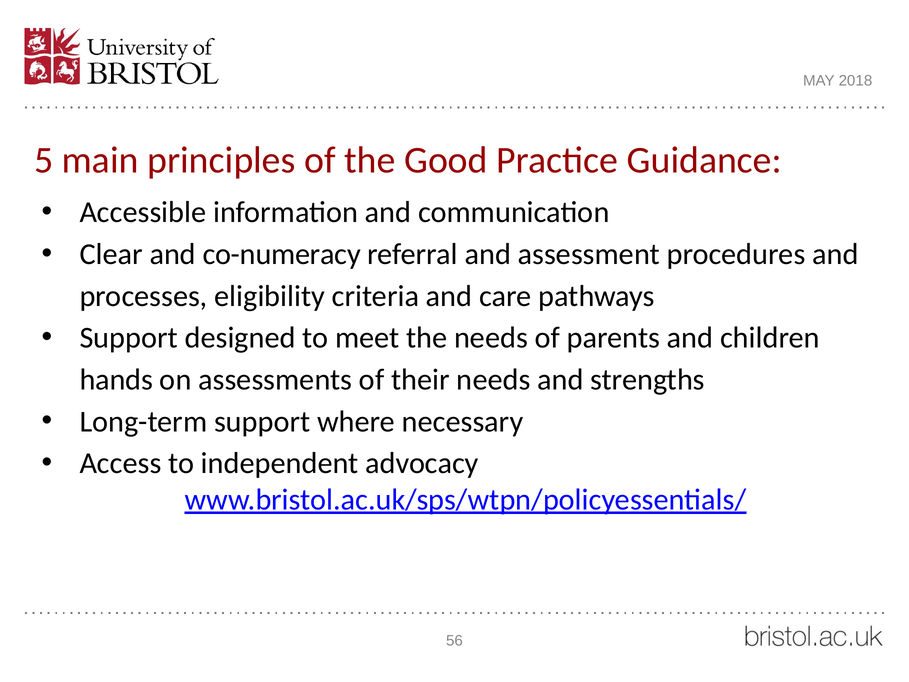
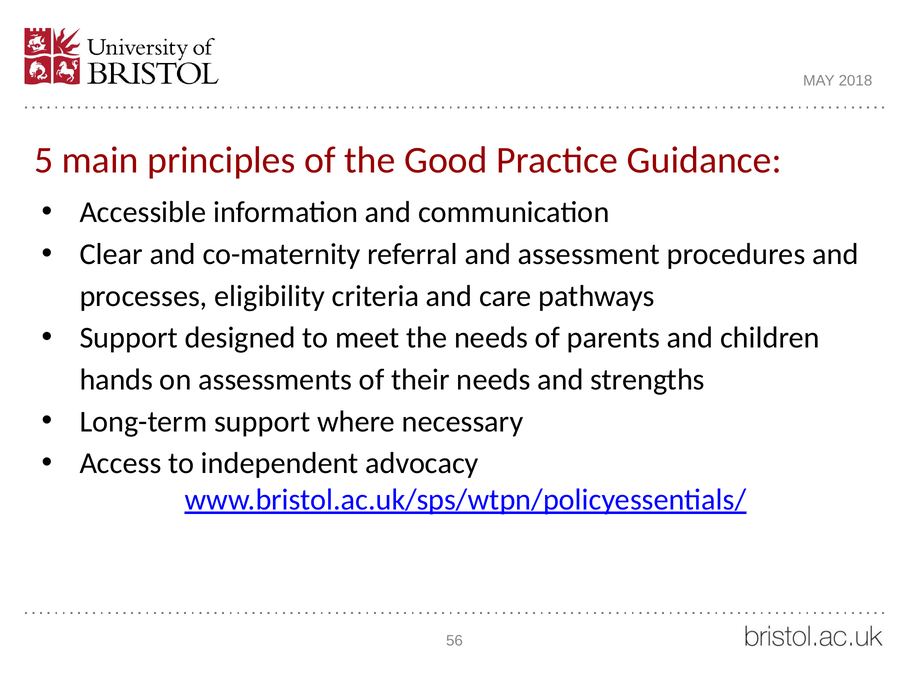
co-numeracy: co-numeracy -> co-maternity
